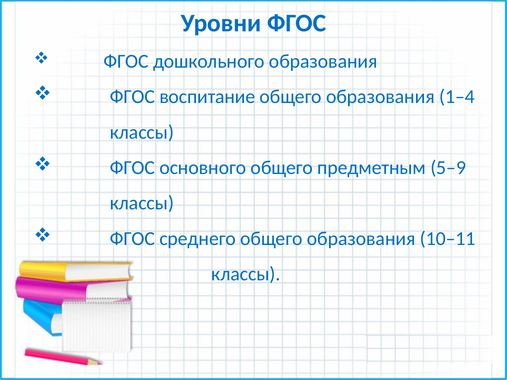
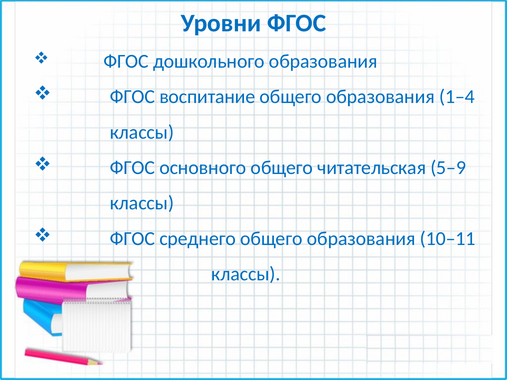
предметным: предметным -> читательская
